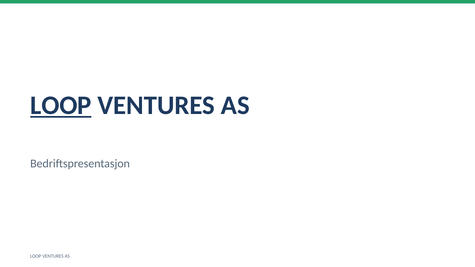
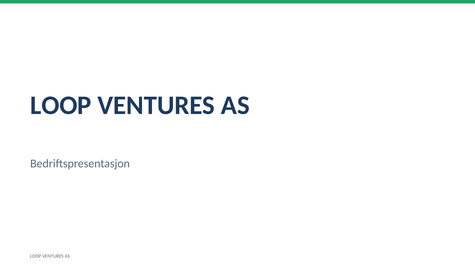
LOOP at (61, 105) underline: present -> none
